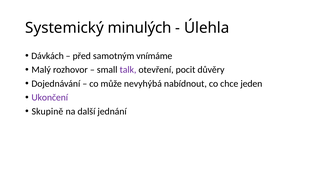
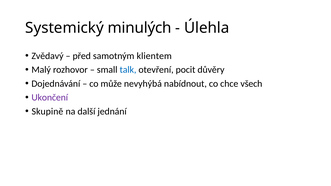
Dávkách: Dávkách -> Zvědavý
vnímáme: vnímáme -> klientem
talk colour: purple -> blue
jeden: jeden -> všech
